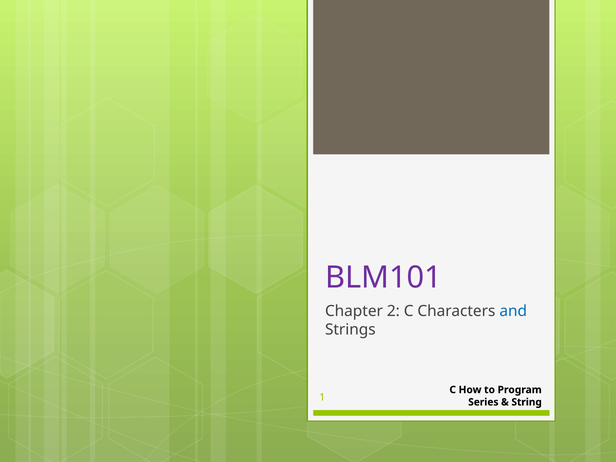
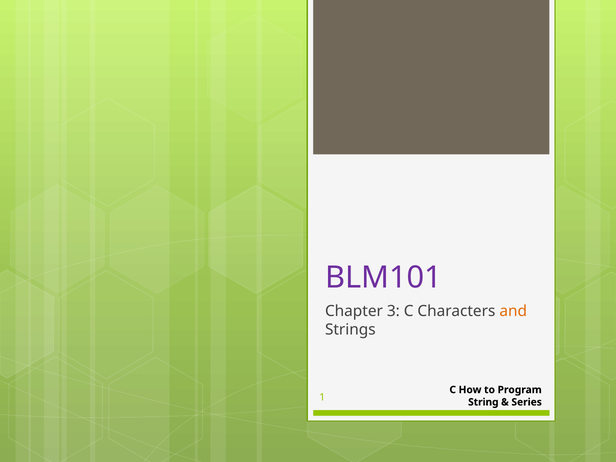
2: 2 -> 3
and colour: blue -> orange
Series: Series -> String
String: String -> Series
